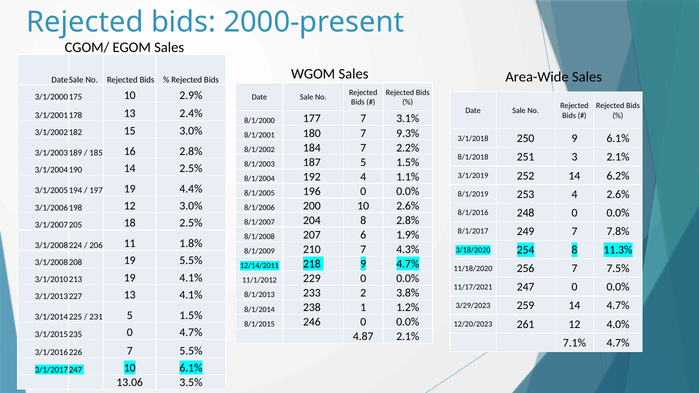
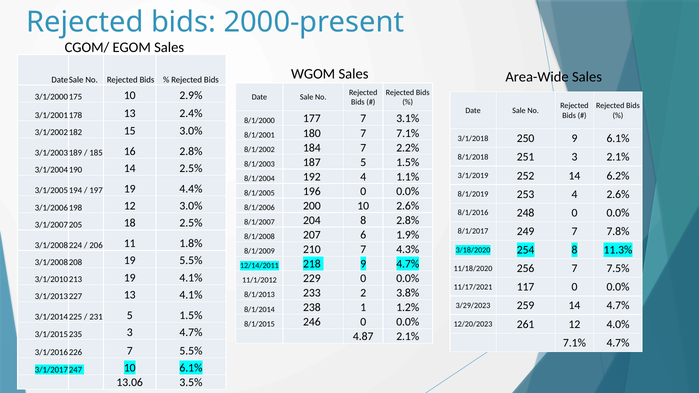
7 9.3%: 9.3% -> 7.1%
247: 247 -> 117
0 at (130, 333): 0 -> 3
